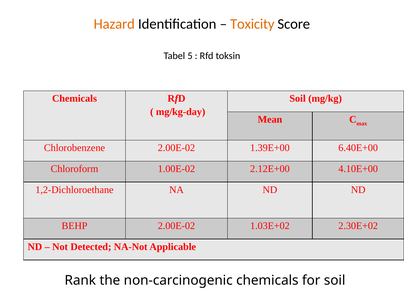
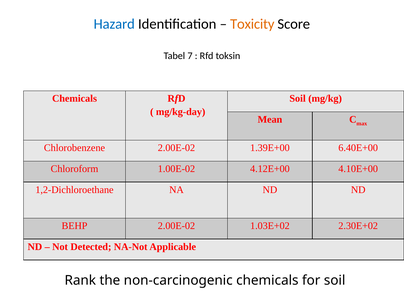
Hazard colour: orange -> blue
5: 5 -> 7
2.12E+00: 2.12E+00 -> 4.12E+00
